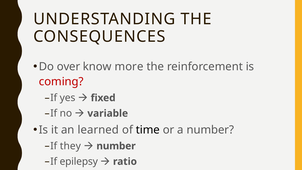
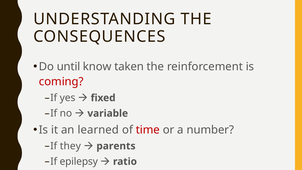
over: over -> until
more: more -> taken
time colour: black -> red
number at (116, 146): number -> parents
